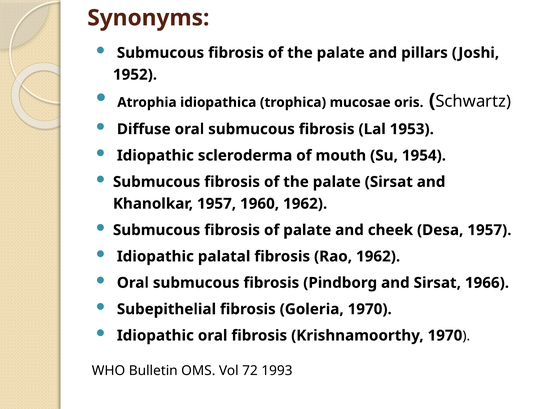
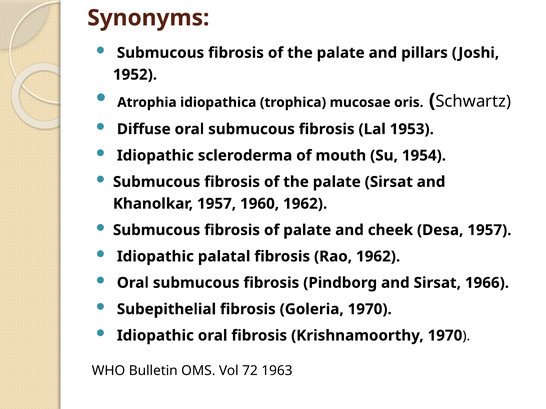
1993: 1993 -> 1963
